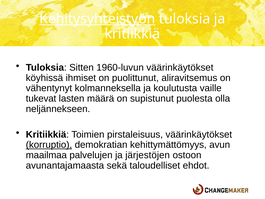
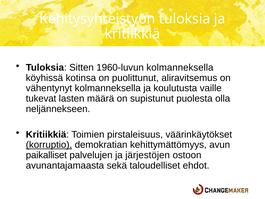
Kehitysyhteistyön underline: present -> none
1960-luvun väärinkäytökset: väärinkäytökset -> kolmanneksella
ihmiset: ihmiset -> kotinsa
maailmaa: maailmaa -> paikalliset
